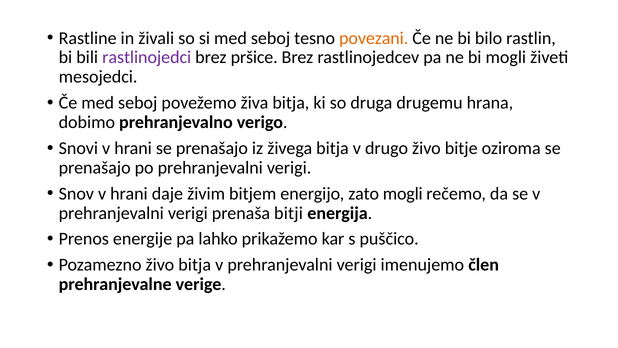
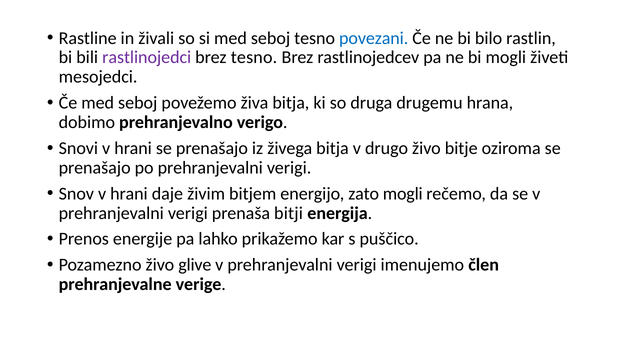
povezani colour: orange -> blue
brez pršice: pršice -> tesno
živo bitja: bitja -> glive
